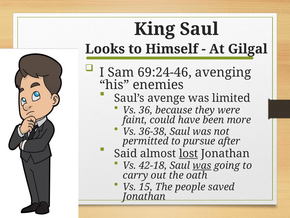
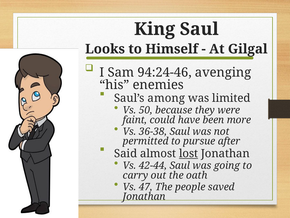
69:24-46: 69:24-46 -> 94:24-46
avenge: avenge -> among
36: 36 -> 50
42-18: 42-18 -> 42-44
was at (202, 165) underline: present -> none
15: 15 -> 47
